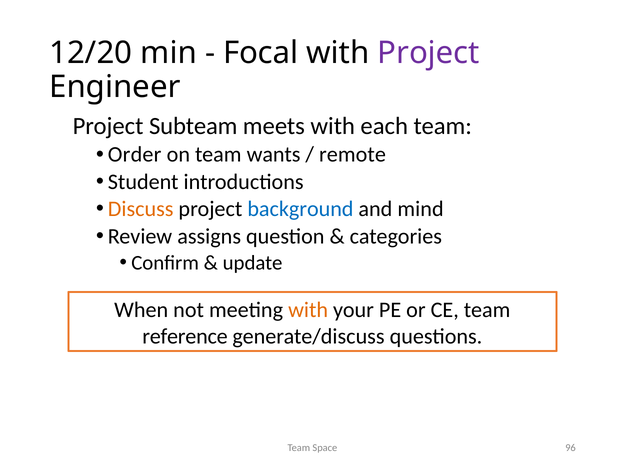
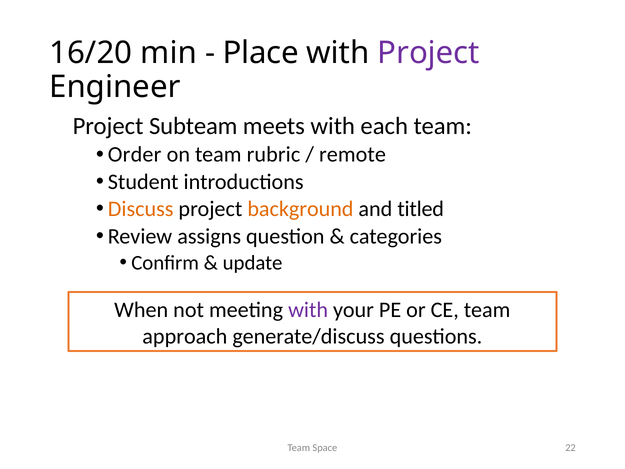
12/20: 12/20 -> 16/20
Focal: Focal -> Place
wants: wants -> rubric
background colour: blue -> orange
mind: mind -> titled
with at (308, 310) colour: orange -> purple
reference: reference -> approach
96: 96 -> 22
